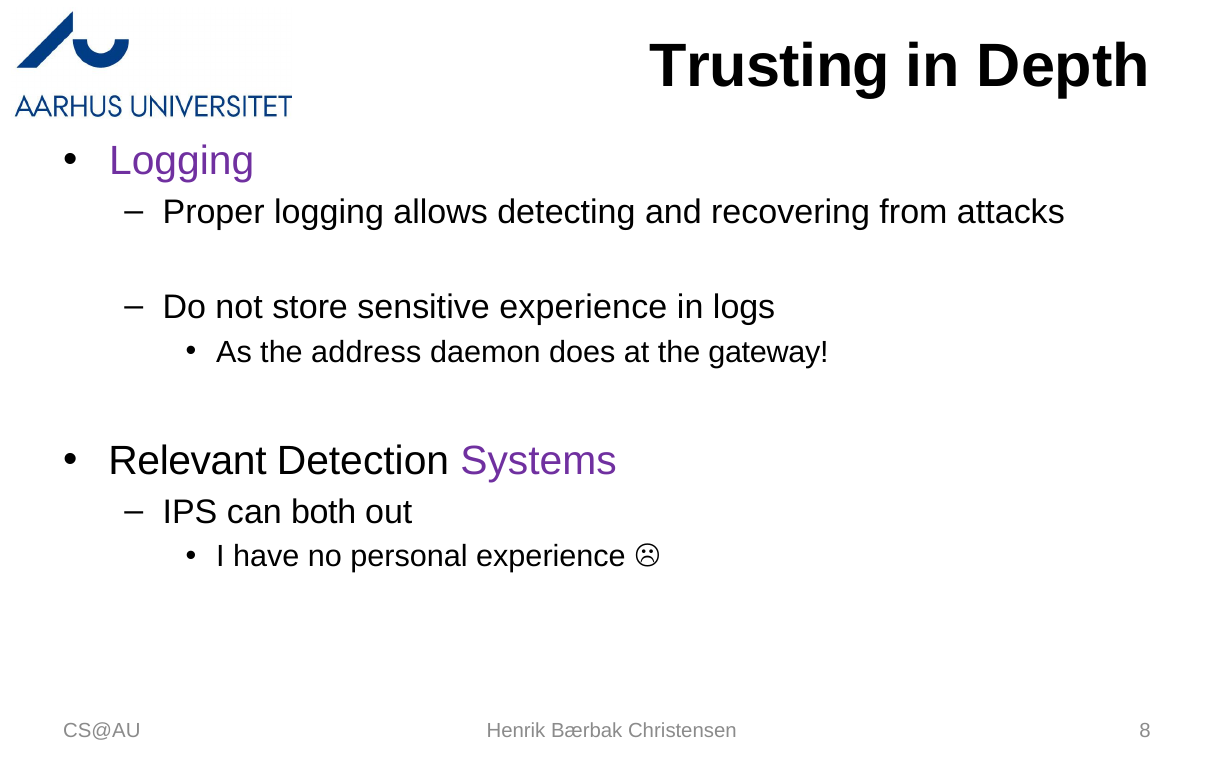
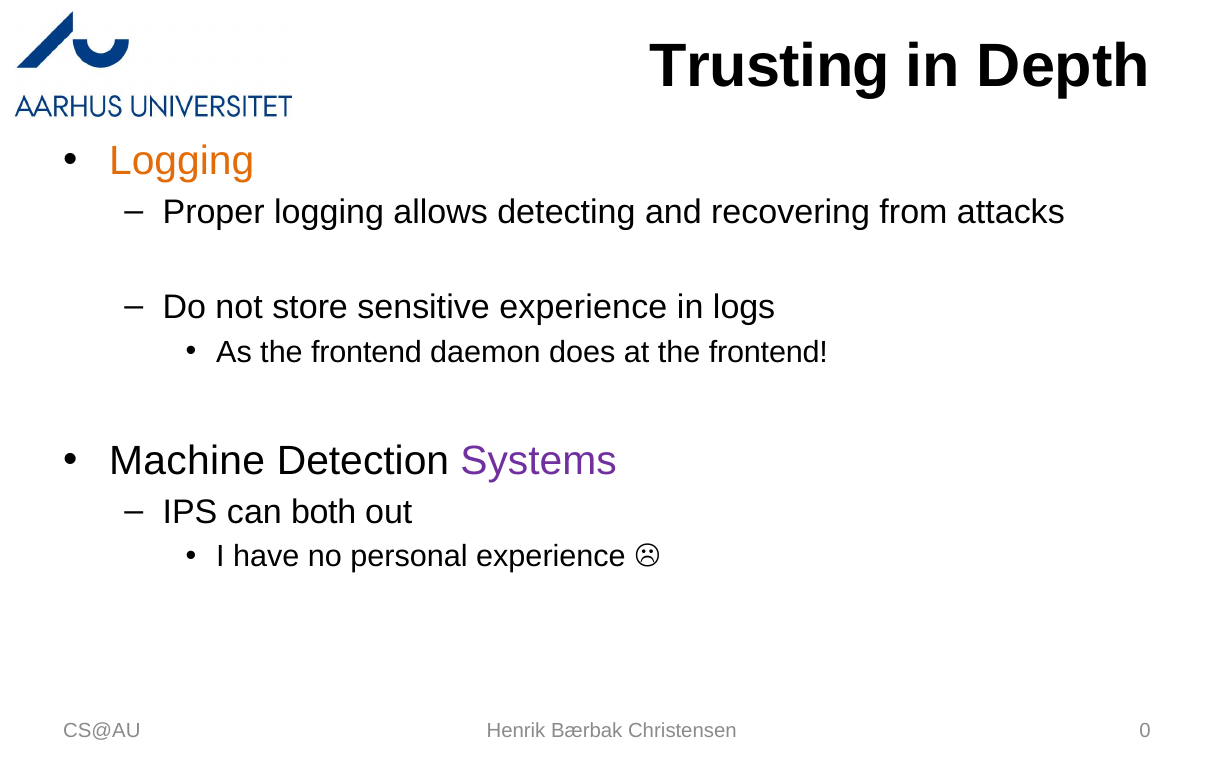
Logging at (182, 161) colour: purple -> orange
As the address: address -> frontend
at the gateway: gateway -> frontend
Relevant: Relevant -> Machine
8: 8 -> 0
